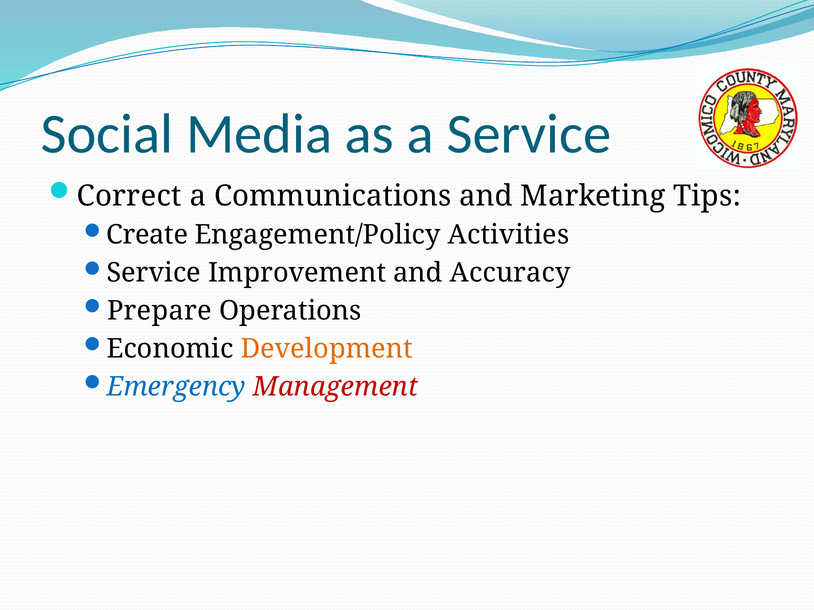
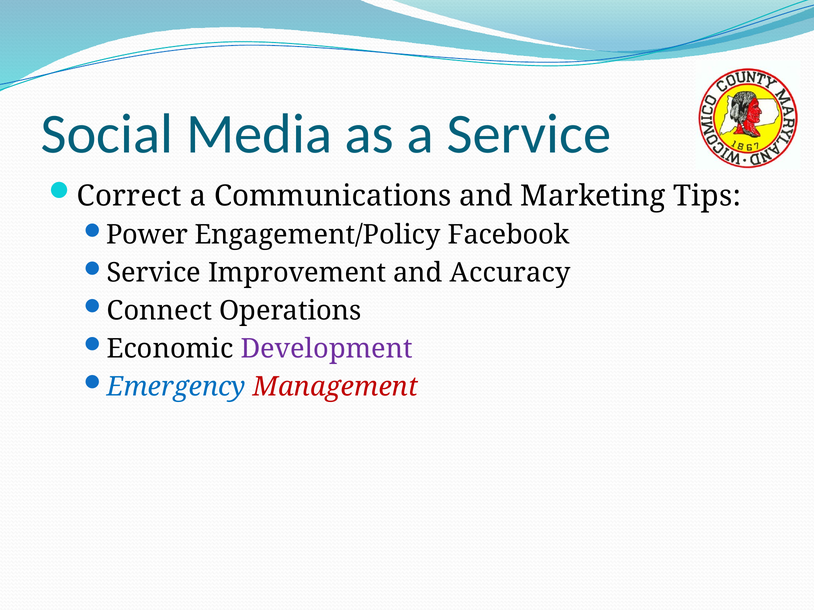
Create: Create -> Power
Activities: Activities -> Facebook
Prepare: Prepare -> Connect
Development colour: orange -> purple
